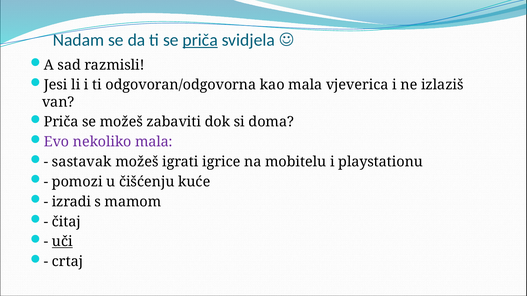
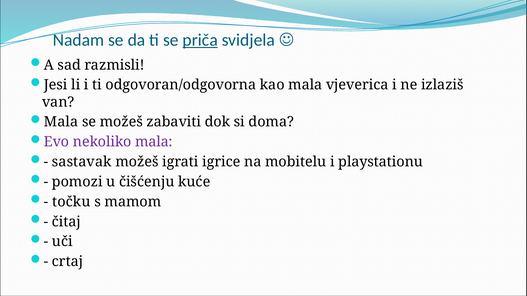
Priča at (61, 122): Priča -> Mala
izradi: izradi -> točku
uči underline: present -> none
